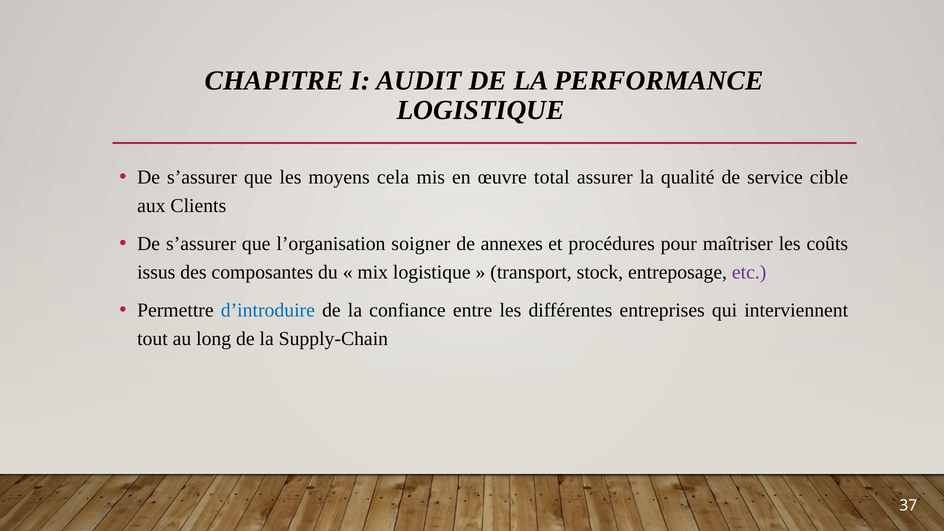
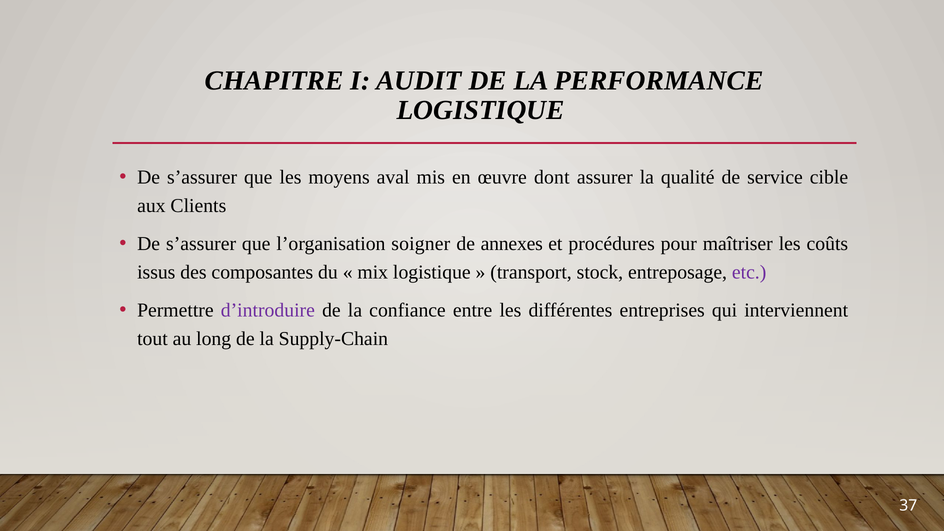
cela: cela -> aval
total: total -> dont
d’introduire colour: blue -> purple
